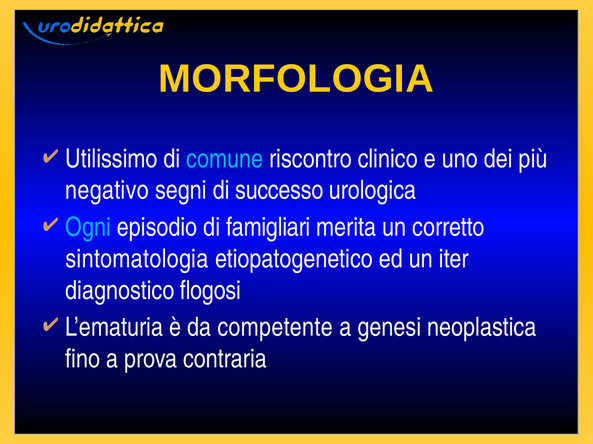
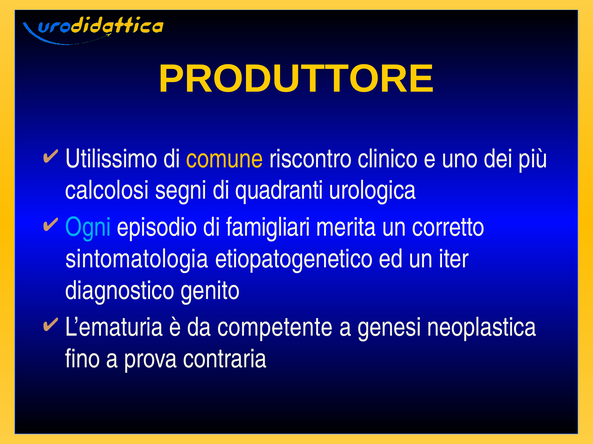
MORFOLOGIA: MORFOLOGIA -> PRODUTTORE
comune colour: light blue -> yellow
negativo: negativo -> calcolosi
successo: successo -> quadranti
flogosi: flogosi -> genito
